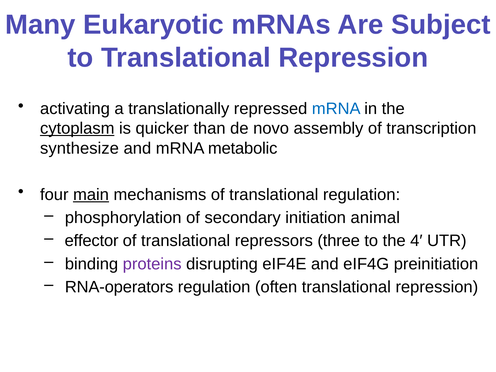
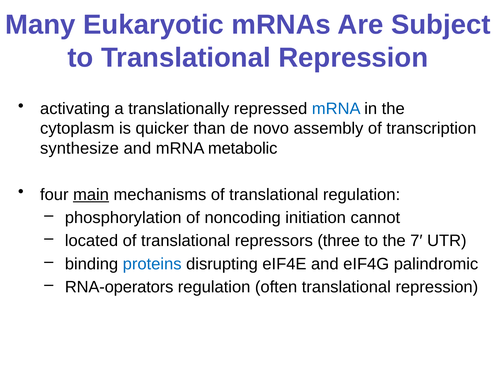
cytoplasm underline: present -> none
secondary: secondary -> noncoding
animal: animal -> cannot
effector: effector -> located
4′: 4′ -> 7′
proteins colour: purple -> blue
preinitiation: preinitiation -> palindromic
